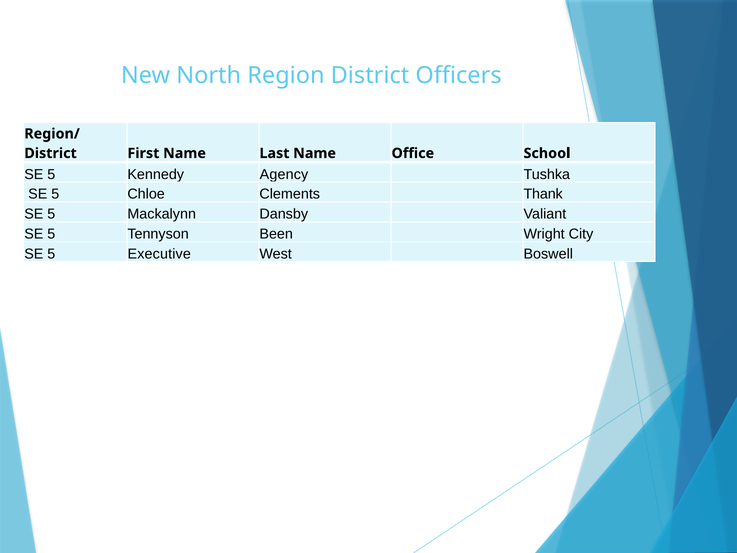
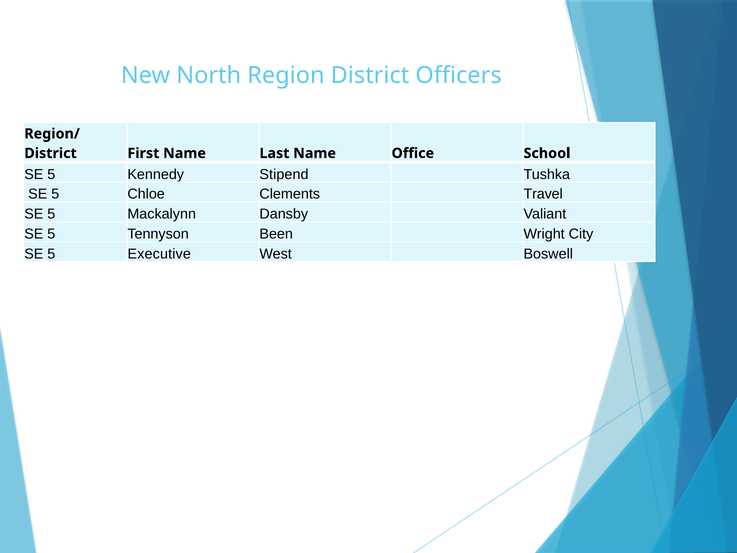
Agency: Agency -> Stipend
Thank: Thank -> Travel
